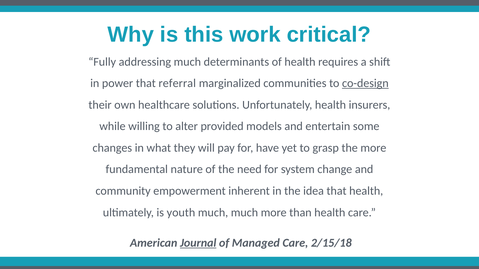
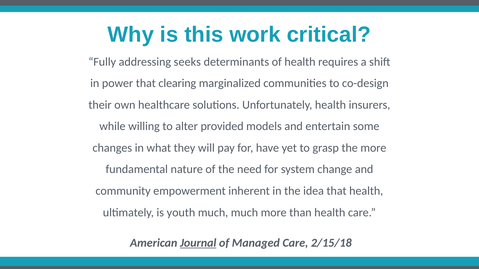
addressing much: much -> seeks
referral: referral -> clearing
co-design underline: present -> none
